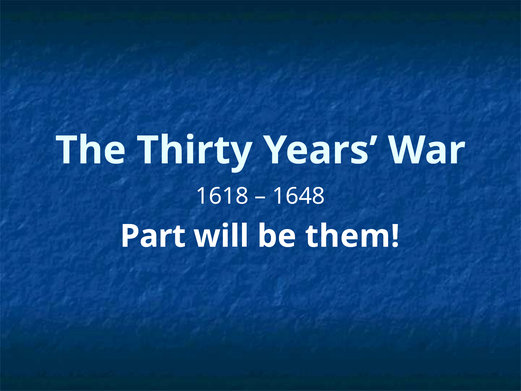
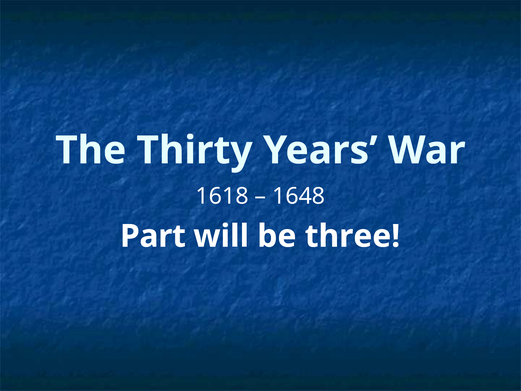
them: them -> three
